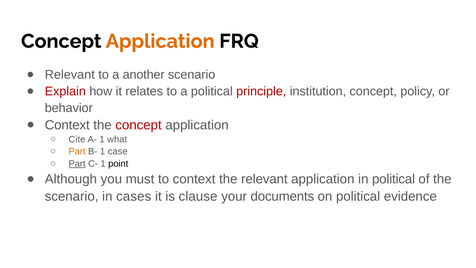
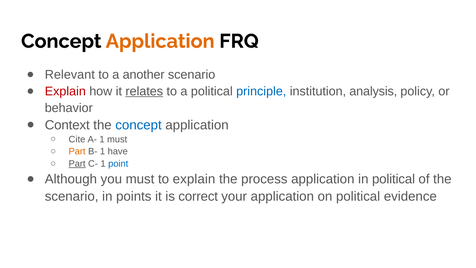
relates underline: none -> present
principle colour: red -> blue
institution concept: concept -> analysis
concept at (139, 125) colour: red -> blue
1 what: what -> must
case: case -> have
point colour: black -> blue
to context: context -> explain
the relevant: relevant -> process
cases: cases -> points
clause: clause -> correct
your documents: documents -> application
